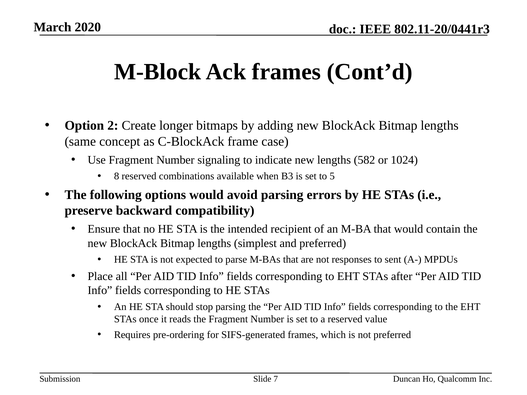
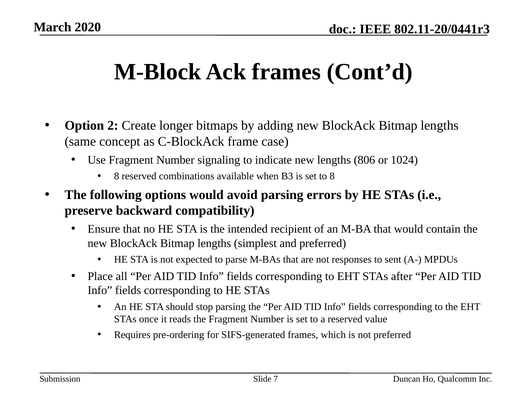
582: 582 -> 806
to 5: 5 -> 8
